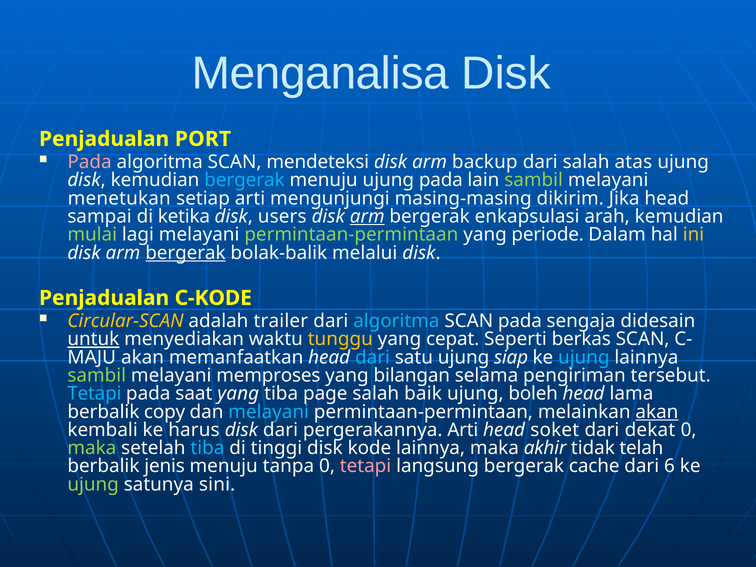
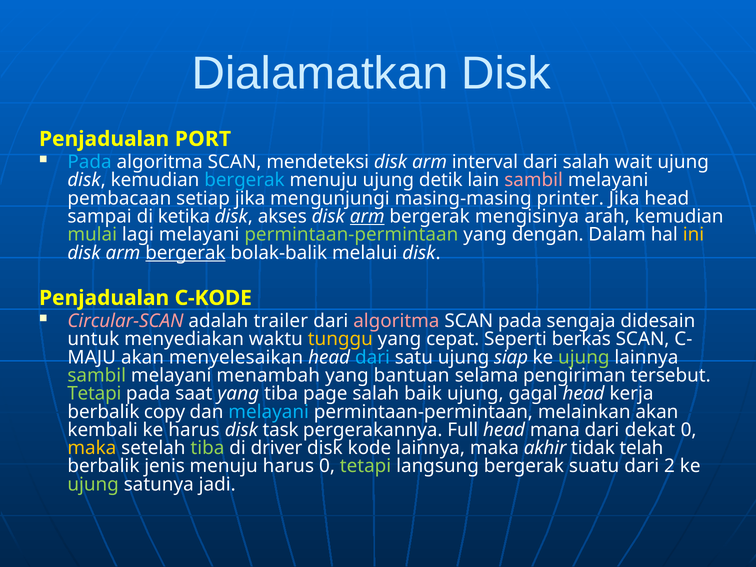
Menganalisa: Menganalisa -> Dialamatkan
Pada at (90, 162) colour: pink -> light blue
backup: backup -> interval
atas: atas -> wait
ujung pada: pada -> detik
sambil at (534, 180) colour: light green -> pink
menetukan: menetukan -> pembacaan
setiap arti: arti -> jika
dikirim: dikirim -> printer
users: users -> akses
enkapsulasi: enkapsulasi -> mengisinya
periode: periode -> dengan
Circular-SCAN colour: yellow -> pink
algoritma at (396, 321) colour: light blue -> pink
untuk underline: present -> none
memanfaatkan: memanfaatkan -> menyelesaikan
ujung at (584, 357) colour: light blue -> light green
memproses: memproses -> menambah
bilangan: bilangan -> bantuan
Tetapi at (94, 394) colour: light blue -> light green
boleh: boleh -> gagal
lama: lama -> kerja
akan at (657, 412) underline: present -> none
disk dari: dari -> task
pergerakannya Arti: Arti -> Full
soket: soket -> mana
maka at (92, 448) colour: light green -> yellow
tiba at (207, 448) colour: light blue -> light green
tinggi: tinggi -> driver
menuju tanpa: tanpa -> harus
tetapi at (366, 466) colour: pink -> light green
cache: cache -> suatu
6: 6 -> 2
sini: sini -> jadi
